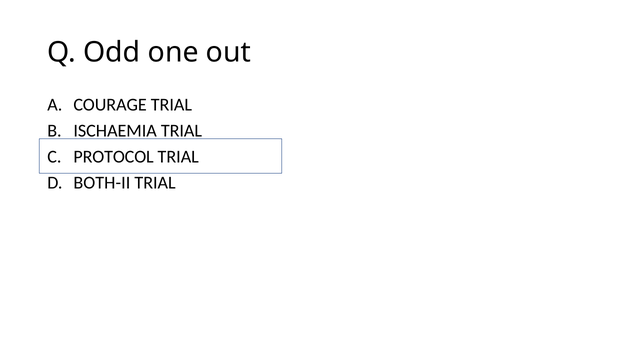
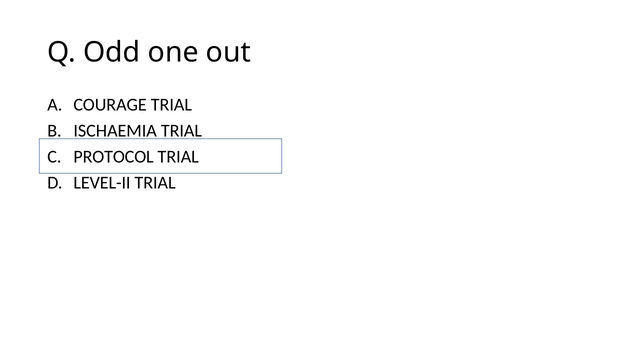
BOTH-II: BOTH-II -> LEVEL-II
